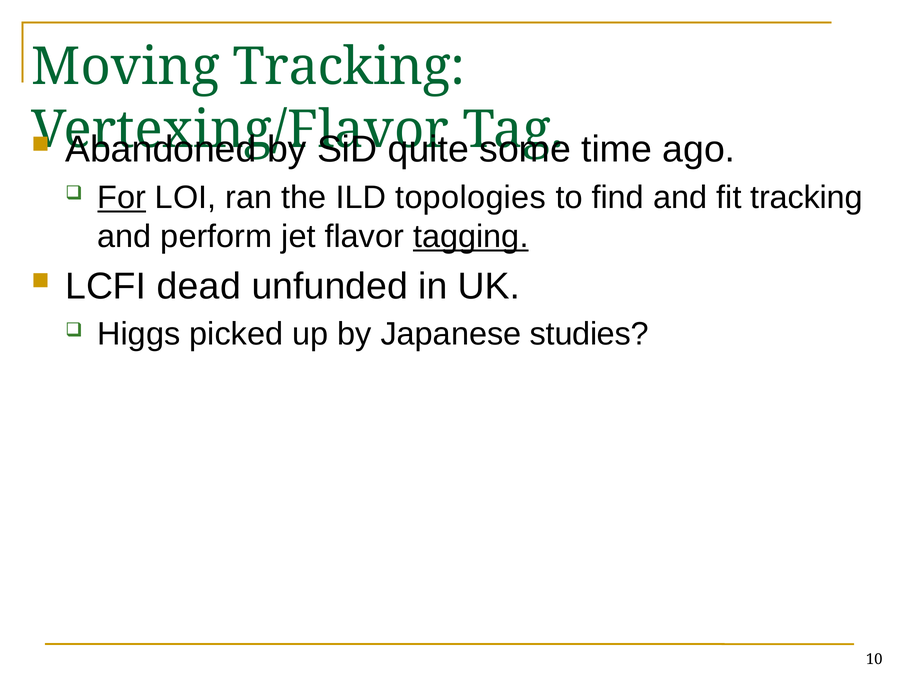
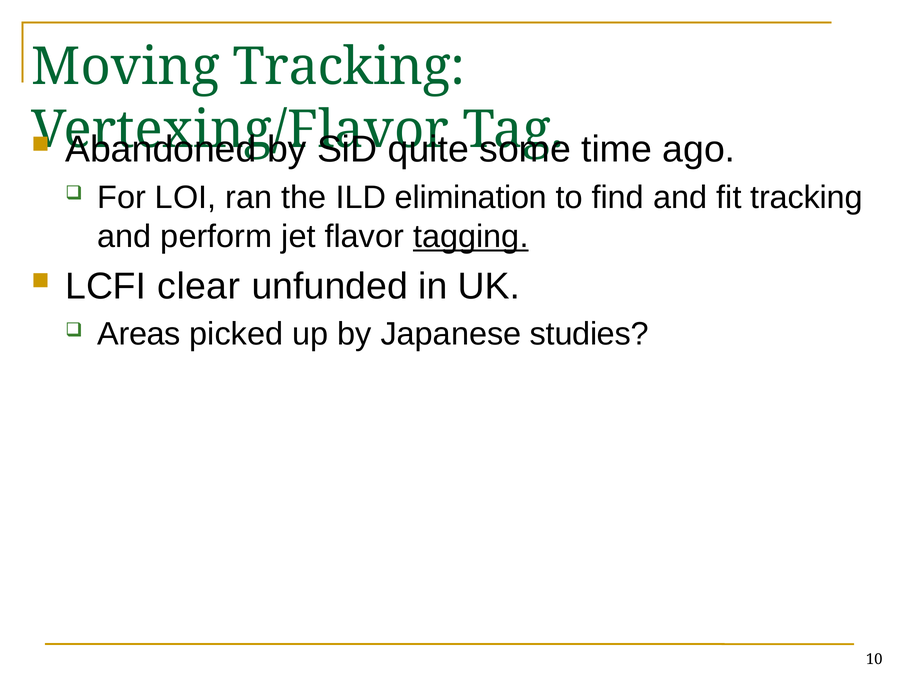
For underline: present -> none
topologies: topologies -> elimination
dead: dead -> clear
Higgs: Higgs -> Areas
